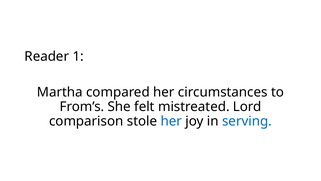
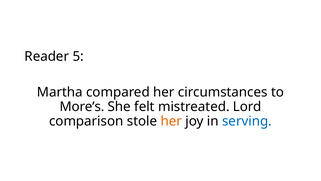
1: 1 -> 5
From’s: From’s -> More’s
her at (171, 121) colour: blue -> orange
